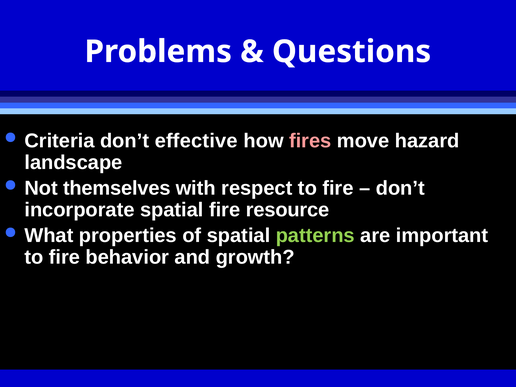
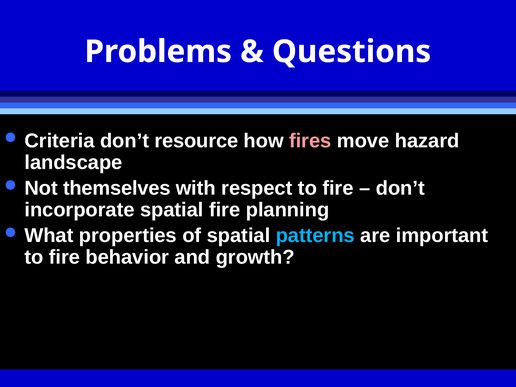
effective: effective -> resource
resource: resource -> planning
patterns colour: light green -> light blue
